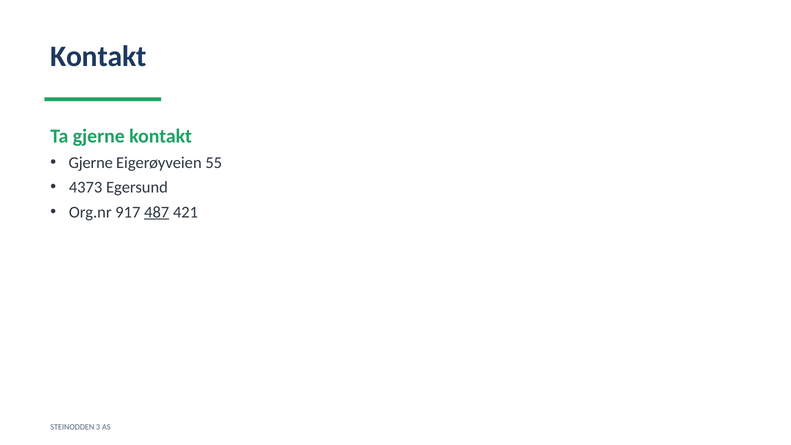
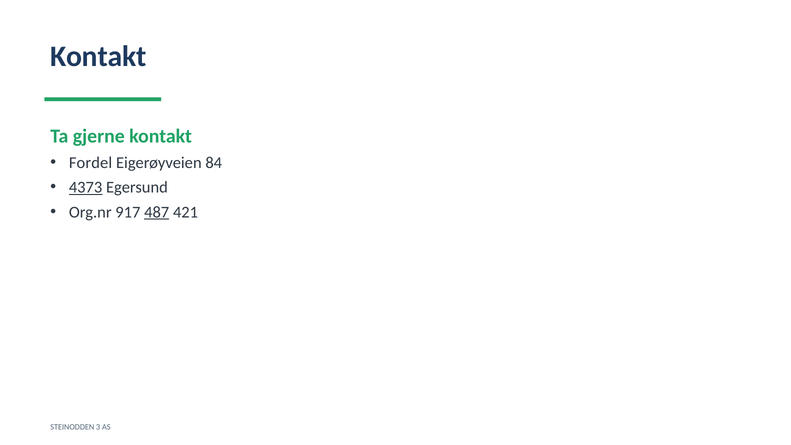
Gjerne at (91, 163): Gjerne -> Fordel
55: 55 -> 84
4373 underline: none -> present
